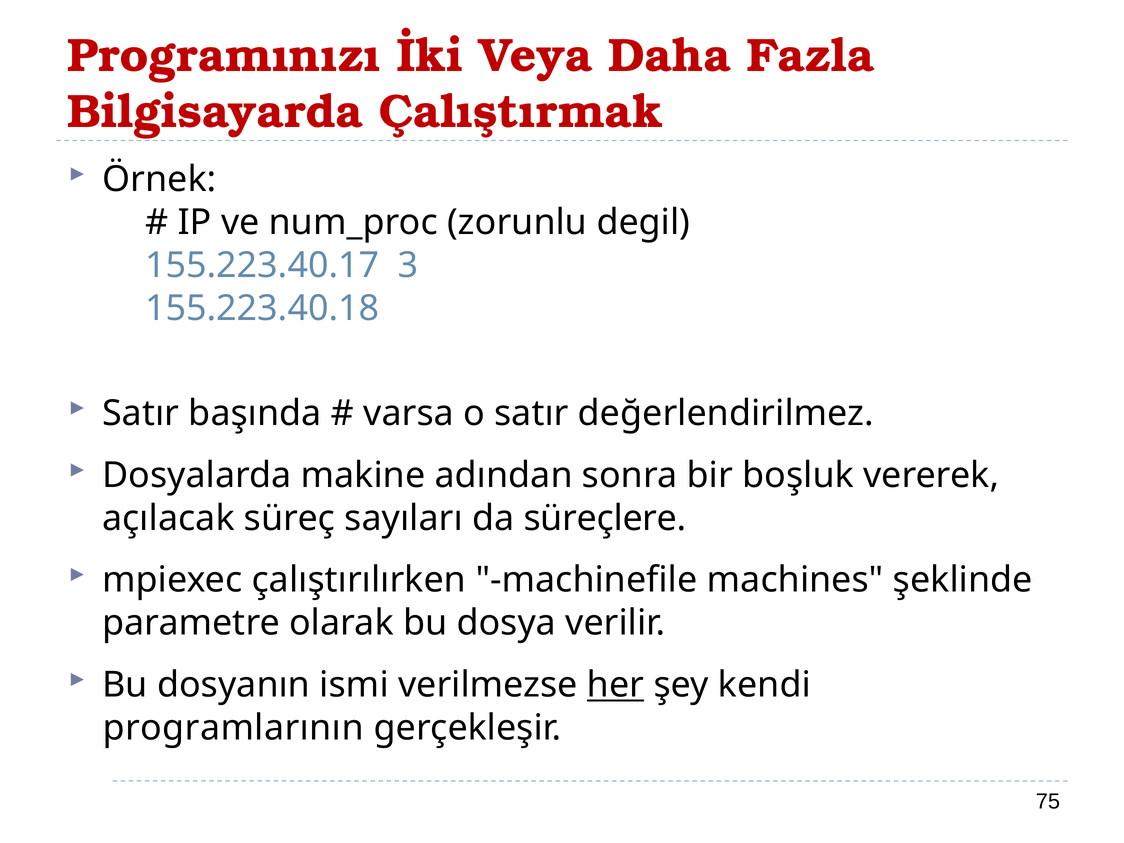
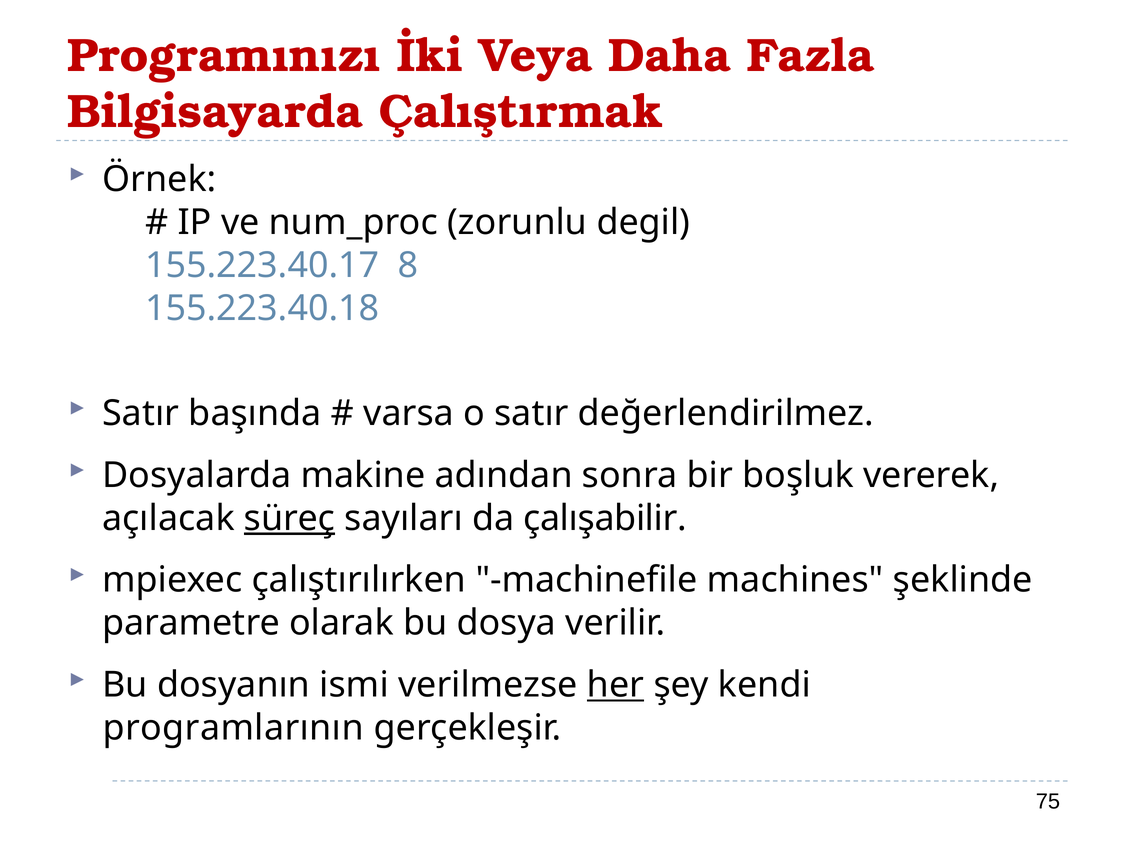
3: 3 -> 8
süreç underline: none -> present
süreçlere: süreçlere -> çalışabilir
